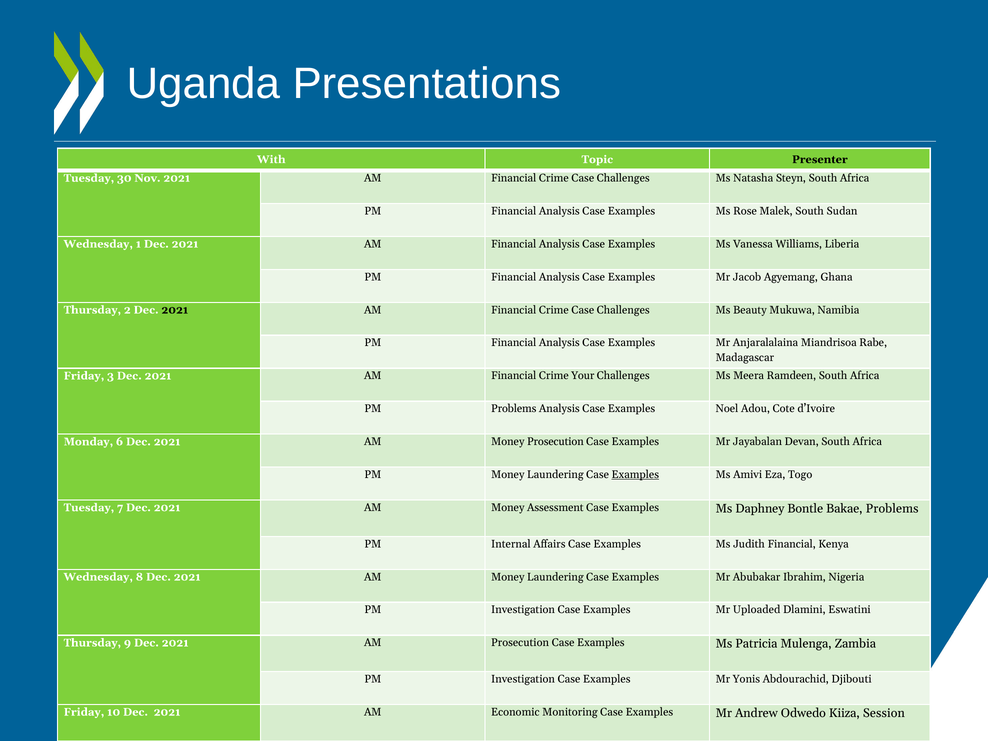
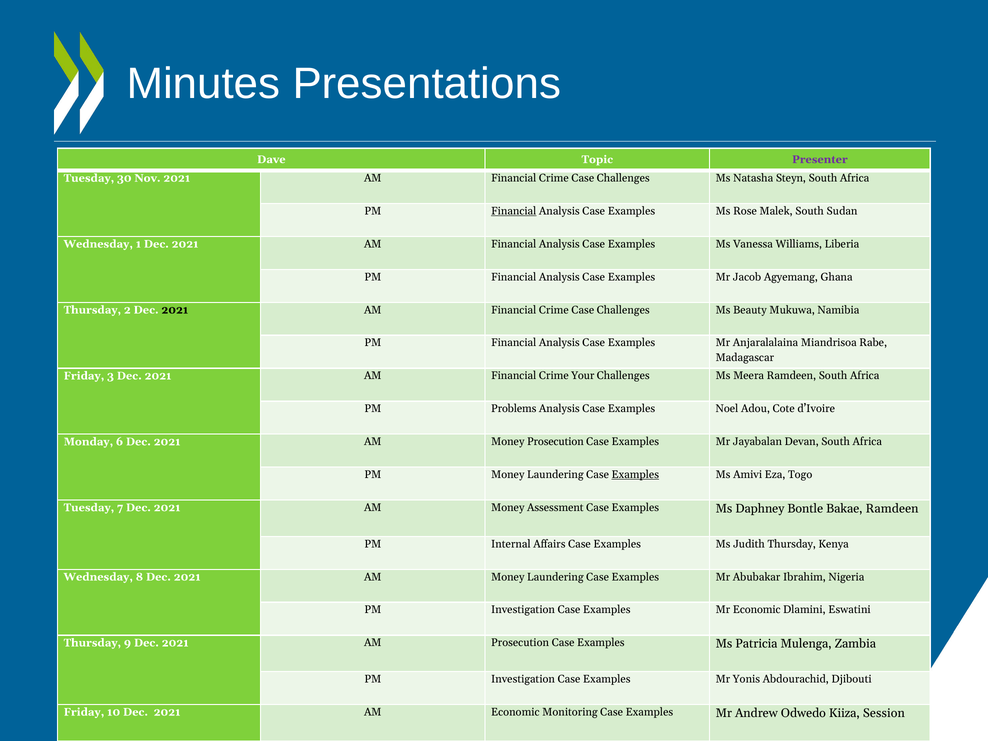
Uganda: Uganda -> Minutes
With: With -> Dave
Presenter colour: black -> purple
Financial at (514, 211) underline: none -> present
Bakae Problems: Problems -> Ramdeen
Judith Financial: Financial -> Thursday
Mr Uploaded: Uploaded -> Economic
